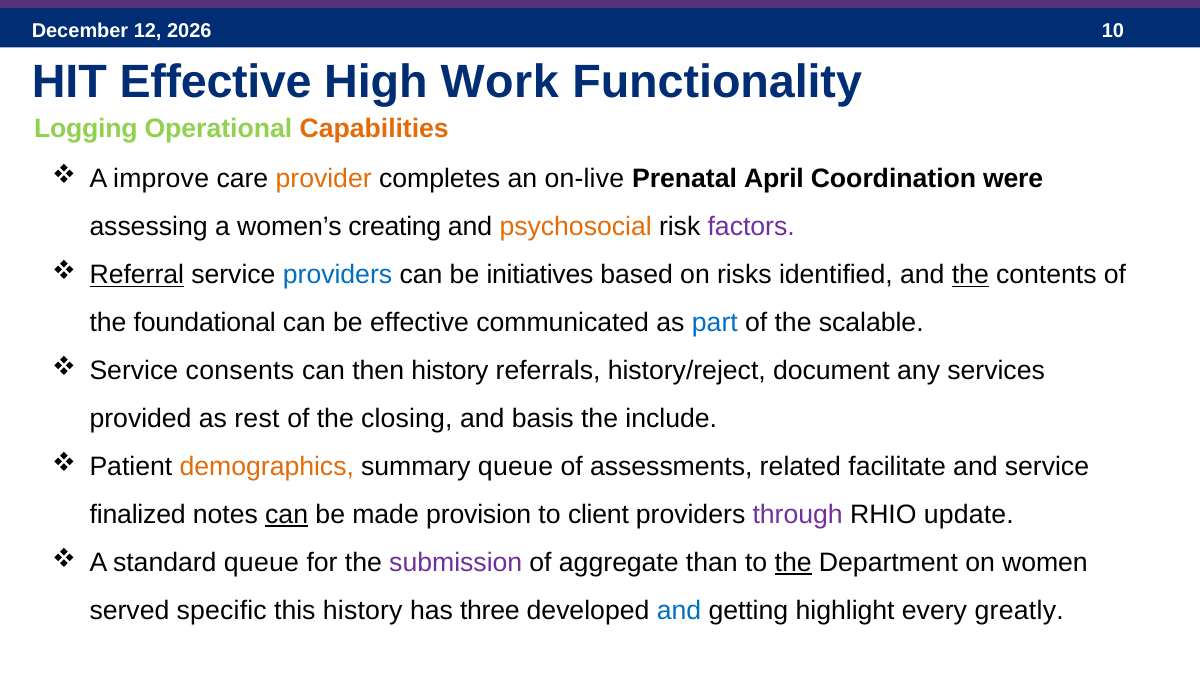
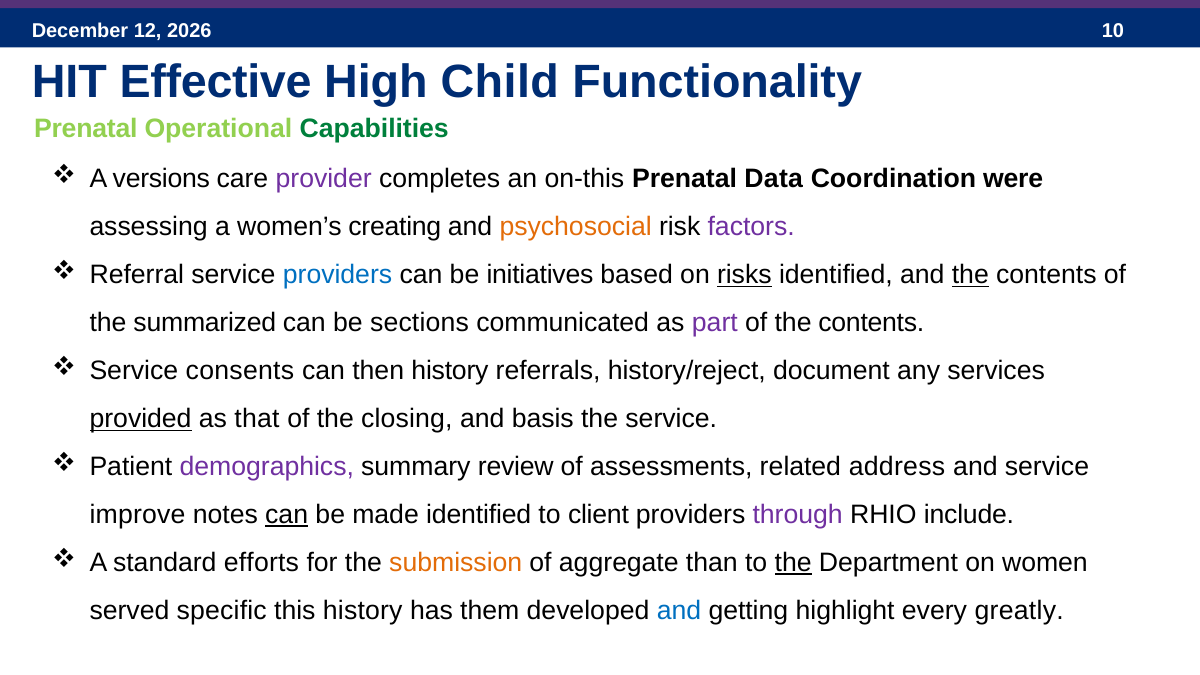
Work: Work -> Child
Logging at (86, 129): Logging -> Prenatal
Capabilities colour: orange -> green
improve: improve -> versions
provider colour: orange -> purple
on-live: on-live -> on-this
April: April -> Data
Referral underline: present -> none
risks underline: none -> present
foundational: foundational -> summarized
be effective: effective -> sections
part colour: blue -> purple
of the scalable: scalable -> contents
provided underline: none -> present
rest: rest -> that
the include: include -> service
demographics colour: orange -> purple
summary queue: queue -> review
facilitate: facilitate -> address
finalized: finalized -> improve
made provision: provision -> identified
update: update -> include
standard queue: queue -> efforts
submission colour: purple -> orange
three: three -> them
